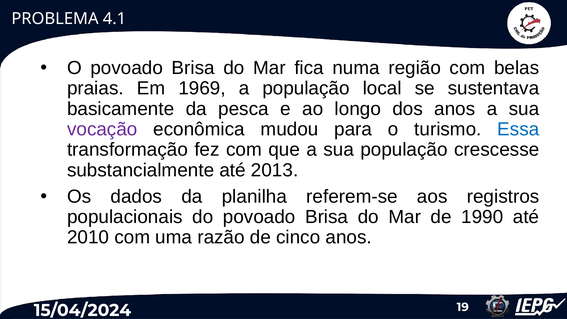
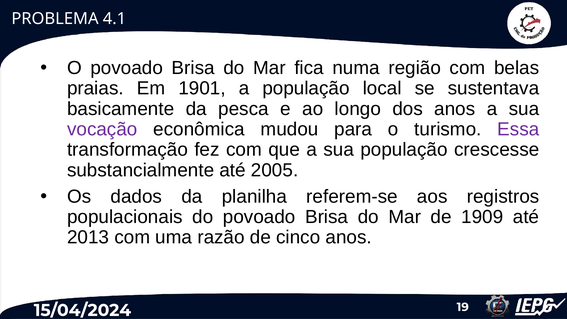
1969: 1969 -> 1901
Essa colour: blue -> purple
2013: 2013 -> 2005
1990: 1990 -> 1909
2010: 2010 -> 2013
